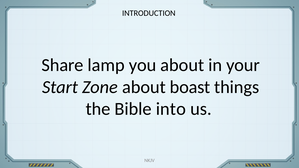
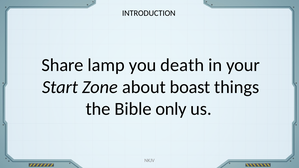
you about: about -> death
into: into -> only
